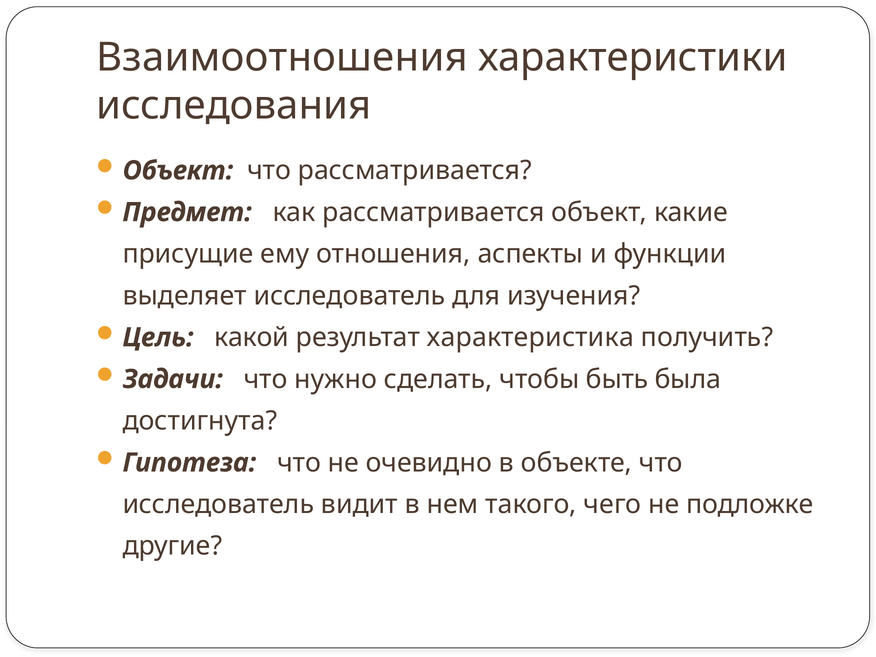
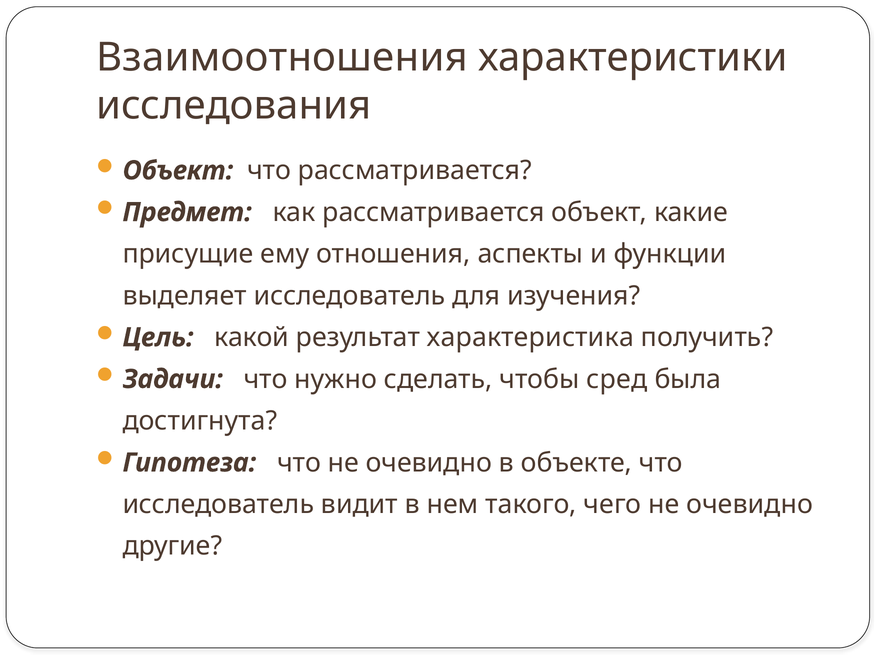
быть: быть -> сред
чего не подложке: подложке -> очевидно
